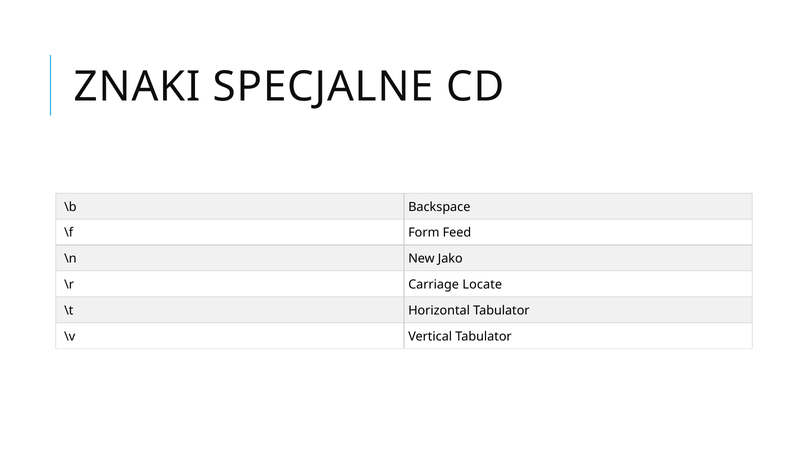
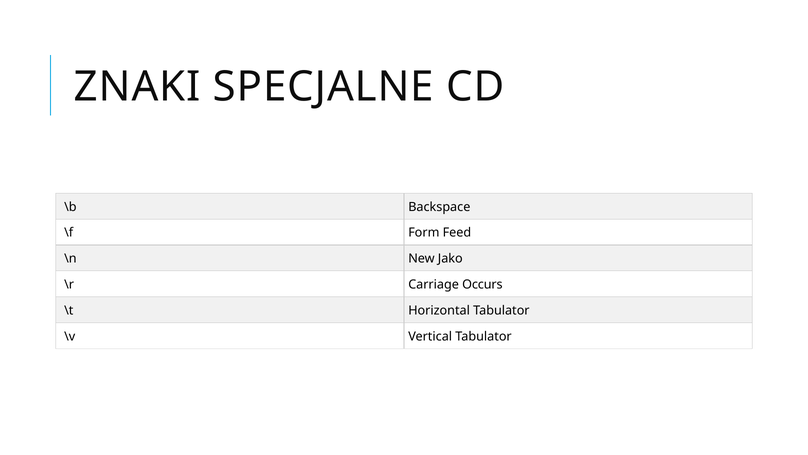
Locate: Locate -> Occurs
